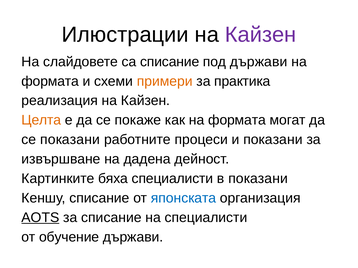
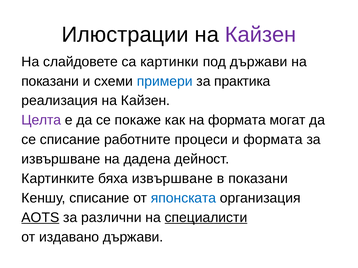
са списание: списание -> картинки
формата at (50, 81): формата -> показани
примери colour: orange -> blue
Целта colour: orange -> purple
се показани: показани -> списание
и показани: показани -> формата
бяха специалисти: специалисти -> извършване
за списание: списание -> различни
специалисти at (206, 218) underline: none -> present
обучение: обучение -> издавано
